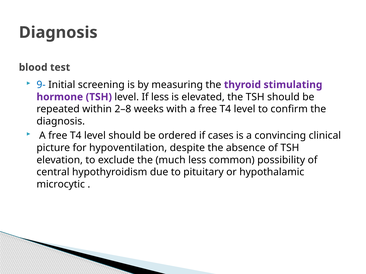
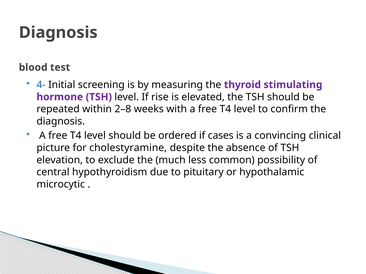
9-: 9- -> 4-
If less: less -> rise
hypoventilation: hypoventilation -> cholestyramine
